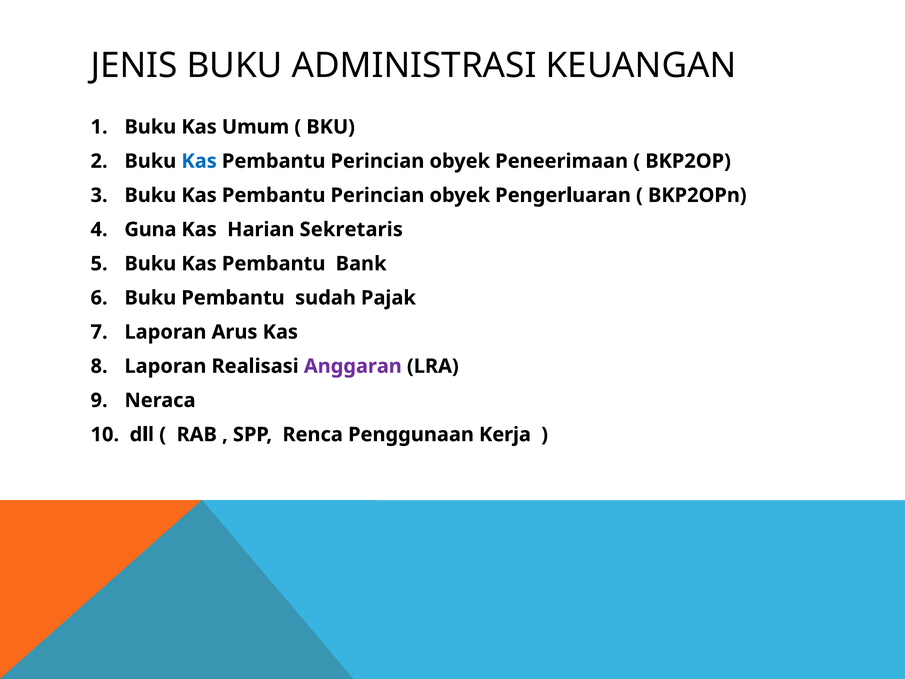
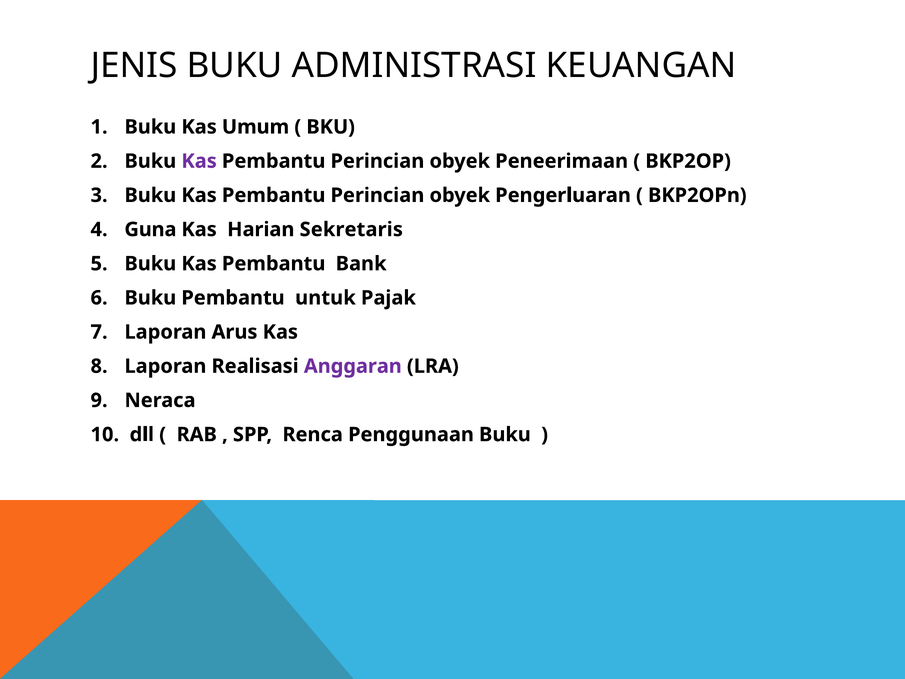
Kas at (199, 161) colour: blue -> purple
sudah: sudah -> untuk
Penggunaan Kerja: Kerja -> Buku
